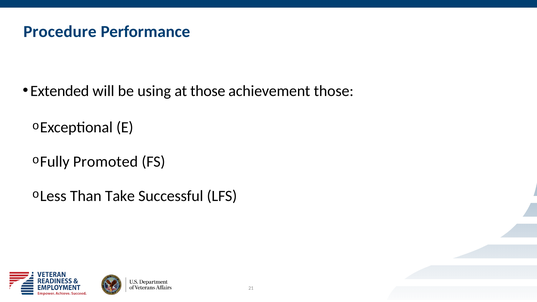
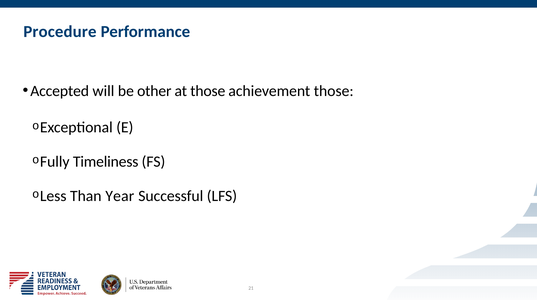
Extended: Extended -> Accepted
using: using -> other
Promoted: Promoted -> Timeliness
Take: Take -> Year
